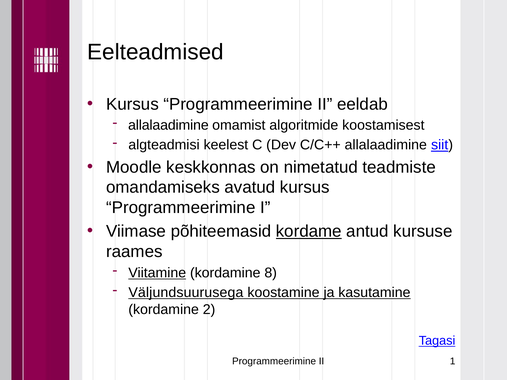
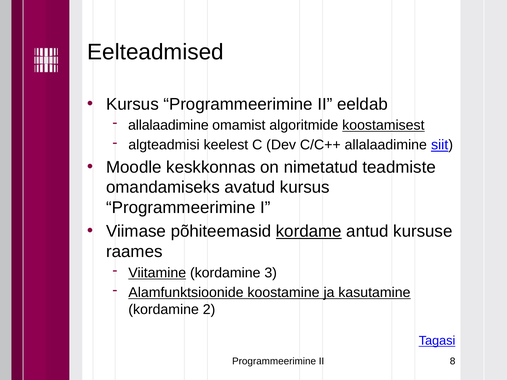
koostamisest underline: none -> present
8: 8 -> 3
Väljundsuurusega: Väljundsuurusega -> Alamfunktsioonide
1: 1 -> 8
